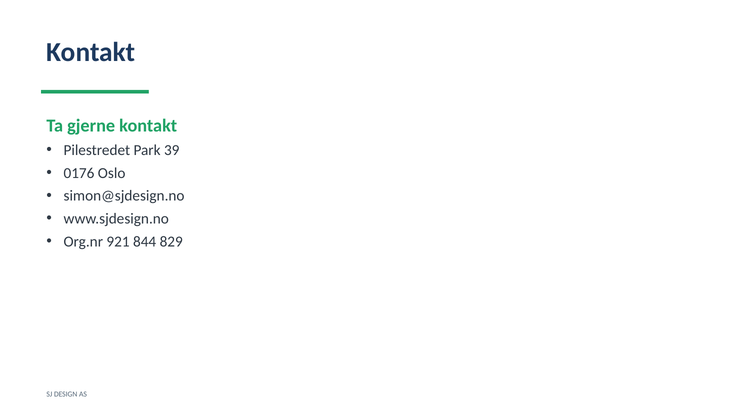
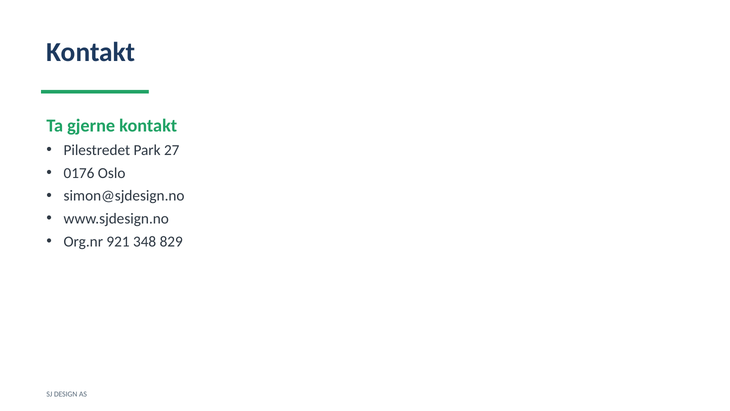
39: 39 -> 27
844: 844 -> 348
